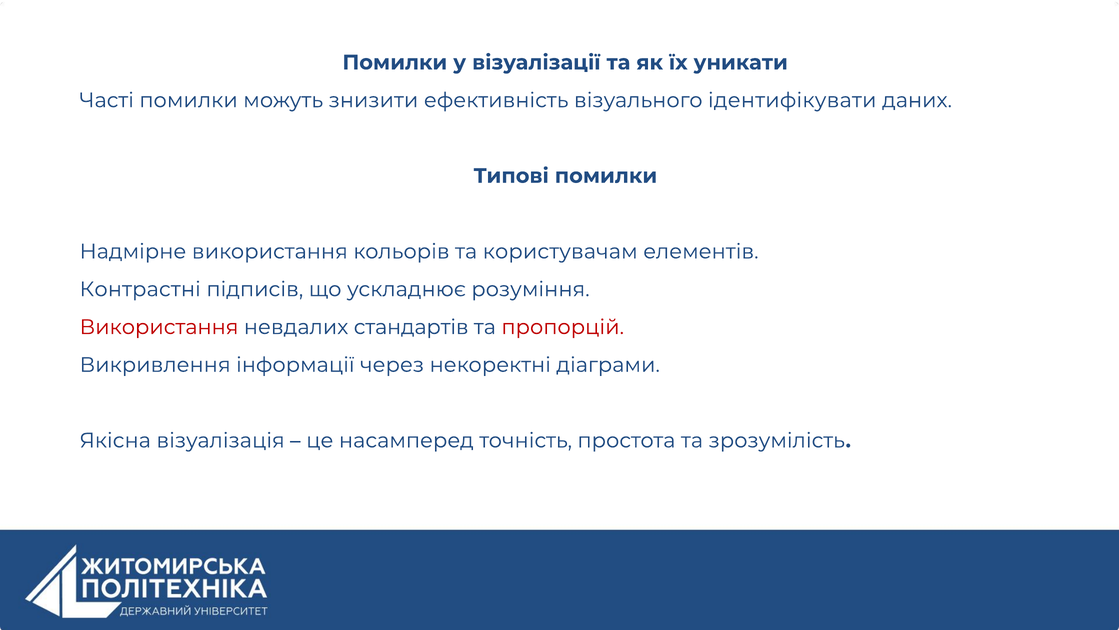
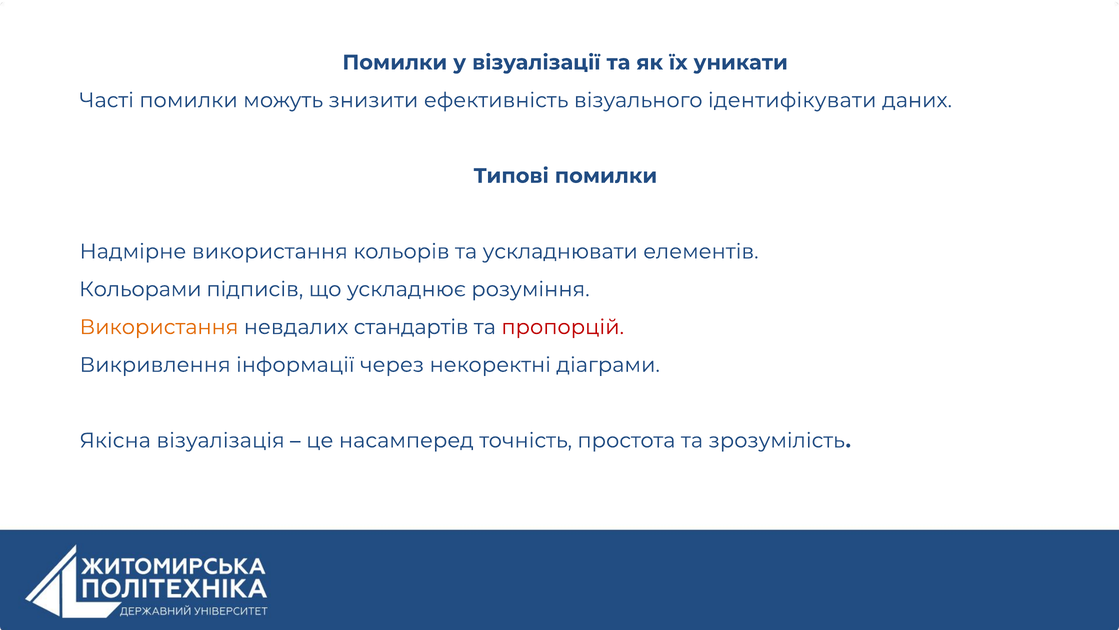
користувачам: користувачам -> ускладнювати
Контрастні: Контрастні -> Кольорами
Використання at (159, 327) colour: red -> orange
